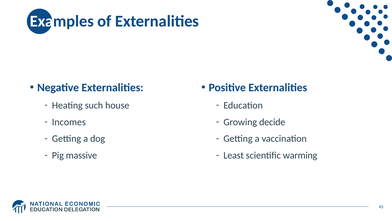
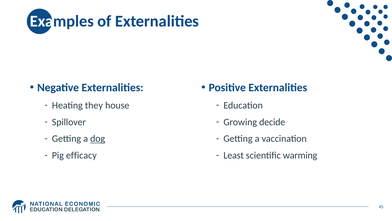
such: such -> they
Incomes: Incomes -> Spillover
dog underline: none -> present
massive: massive -> efficacy
